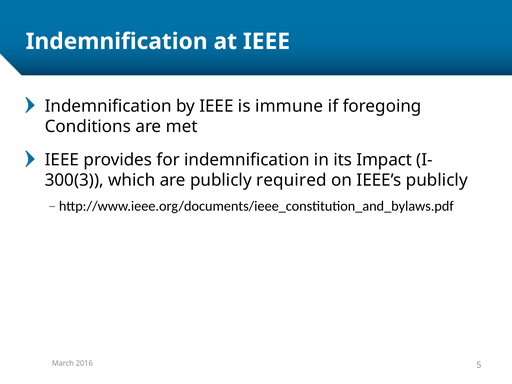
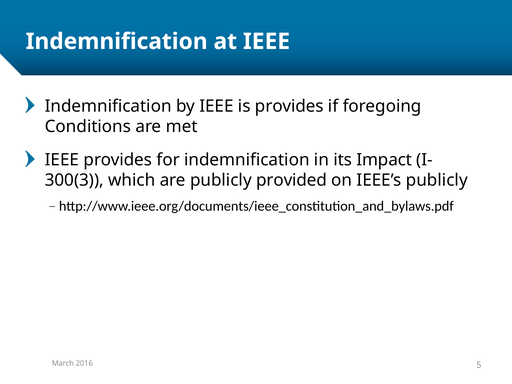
is immune: immune -> provides
required: required -> provided
